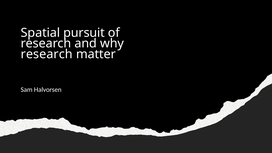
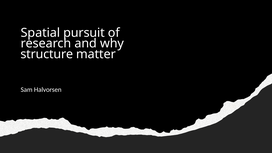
research at (47, 54): research -> structure
